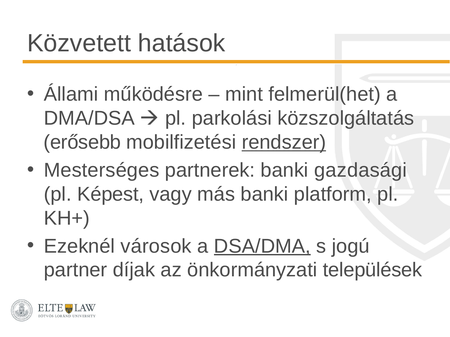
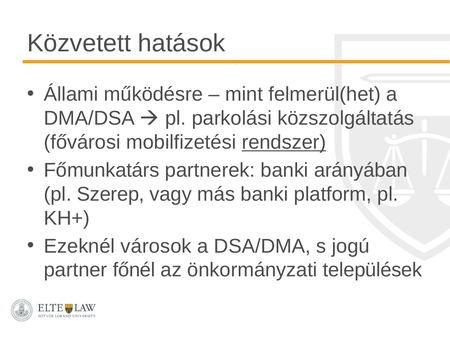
erősebb: erősebb -> fővárosi
Mesterséges: Mesterséges -> Főmunkatárs
gazdasági: gazdasági -> arányában
Képest: Képest -> Szerep
DSA/DMA underline: present -> none
díjak: díjak -> főnél
